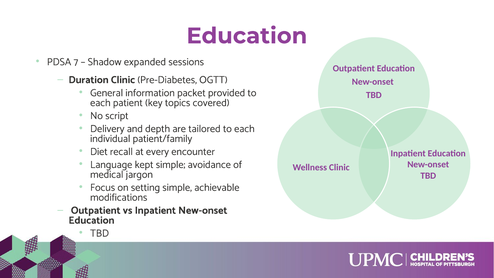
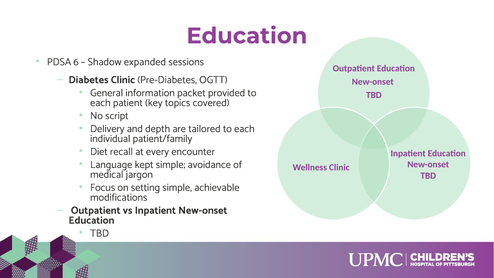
7: 7 -> 6
Duration: Duration -> Diabetes
